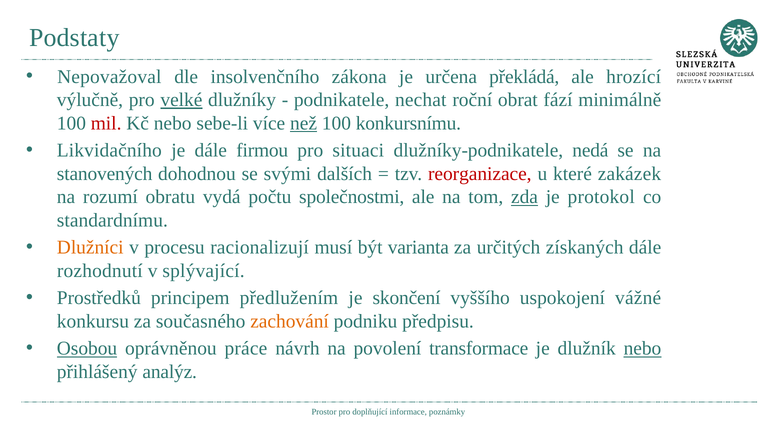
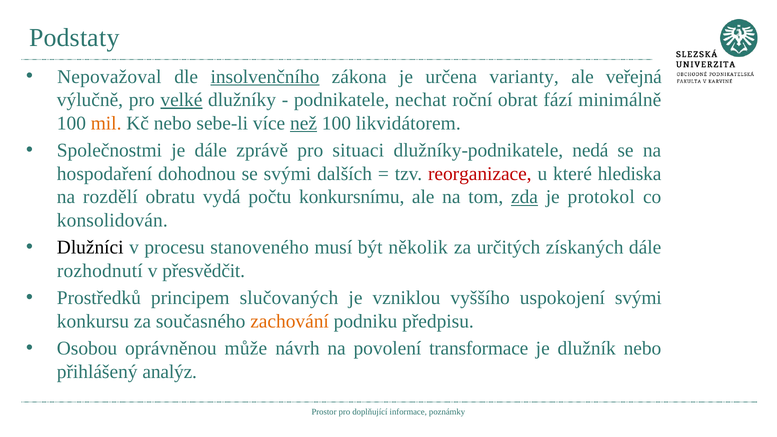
insolvenčního underline: none -> present
překládá: překládá -> varianty
hrozící: hrozící -> veřejná
mil colour: red -> orange
konkursnímu: konkursnímu -> likvidátorem
Likvidačního: Likvidačního -> Společnostmi
firmou: firmou -> zprávě
stanovených: stanovených -> hospodaření
zakázek: zakázek -> hlediska
rozumí: rozumí -> rozdělí
společnostmi: společnostmi -> konkursnímu
standardnímu: standardnímu -> konsolidován
Dlužníci colour: orange -> black
racionalizují: racionalizují -> stanoveného
varianta: varianta -> několik
splývající: splývající -> přesvědčit
předlužením: předlužením -> slučovaných
skončení: skončení -> vzniklou
uspokojení vážné: vážné -> svými
Osobou underline: present -> none
práce: práce -> může
nebo at (642, 349) underline: present -> none
